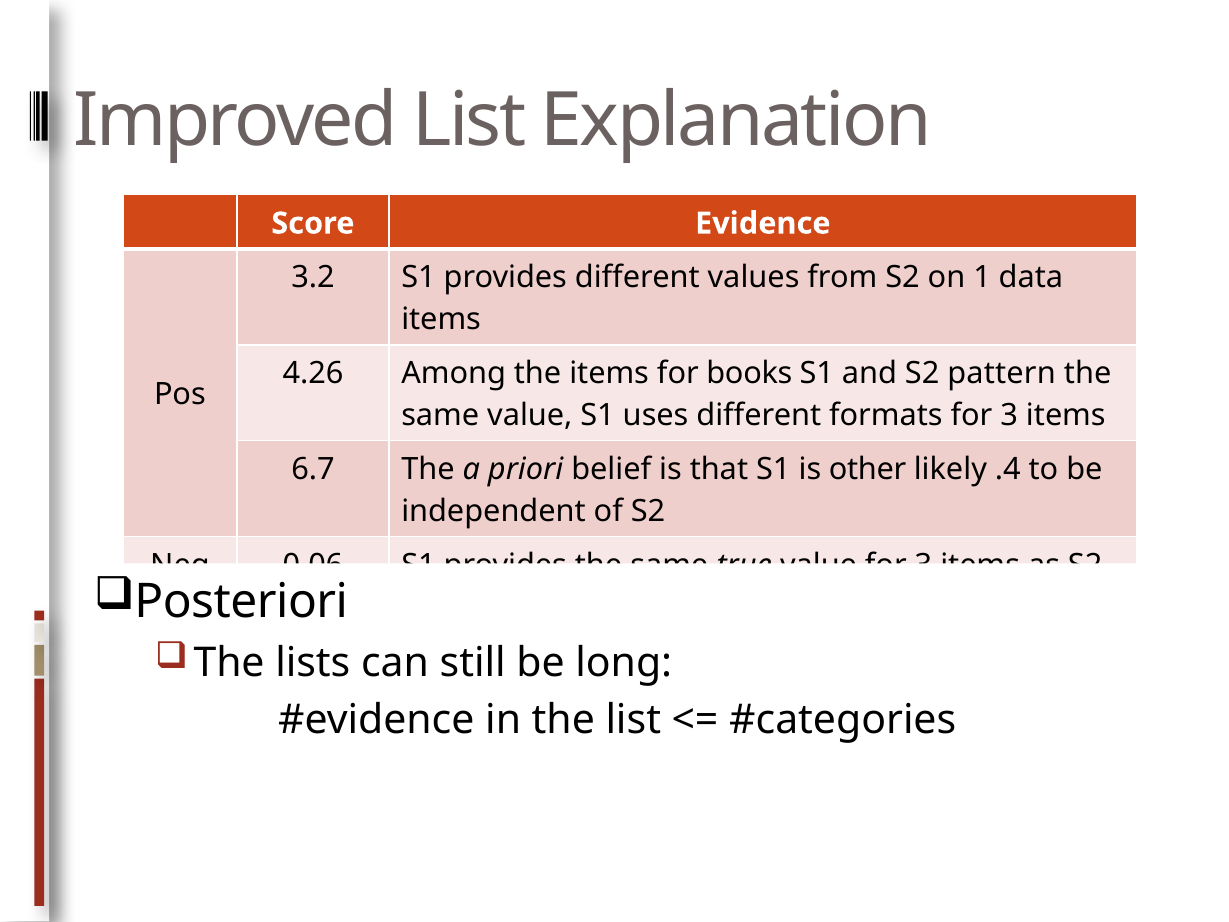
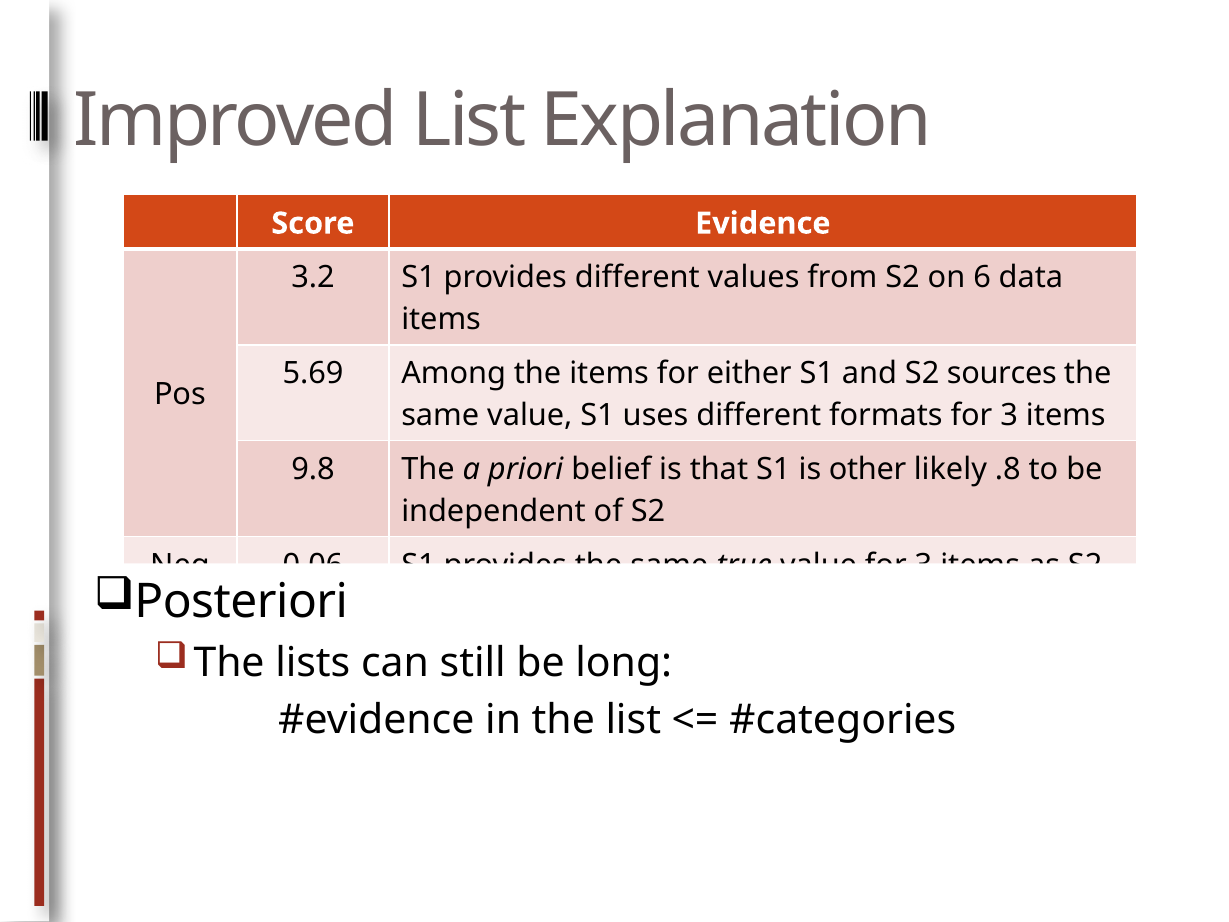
1: 1 -> 6
4.26: 4.26 -> 5.69
books: books -> either
pattern: pattern -> sources
6.7: 6.7 -> 9.8
.4: .4 -> .8
